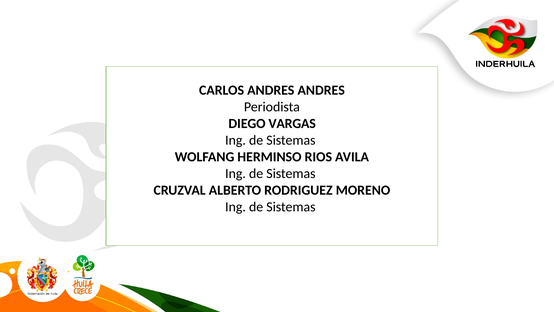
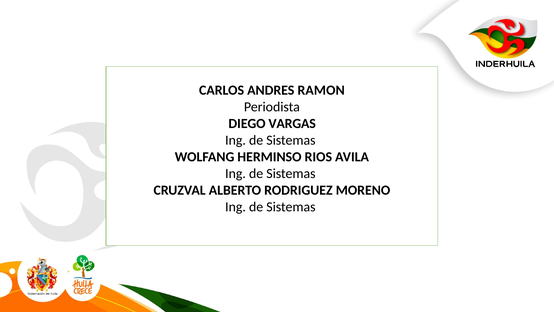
ANDRES ANDRES: ANDRES -> RAMON
